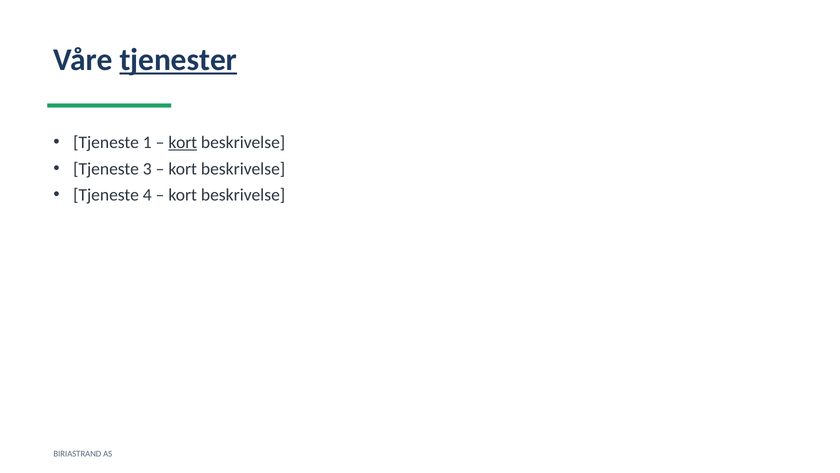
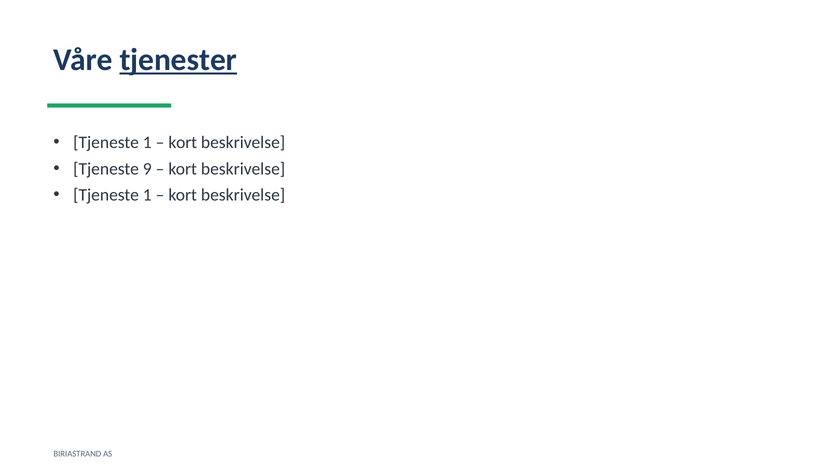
kort at (183, 142) underline: present -> none
3: 3 -> 9
4 at (147, 195): 4 -> 1
